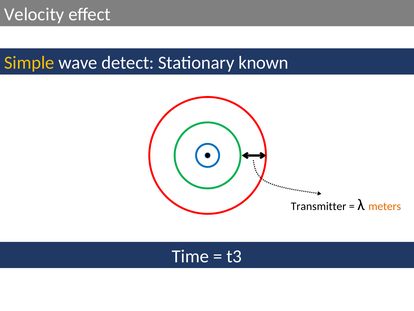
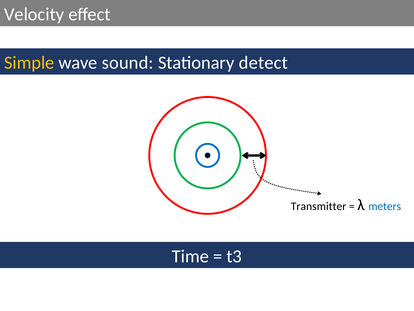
detect: detect -> sound
known: known -> detect
meters colour: orange -> blue
